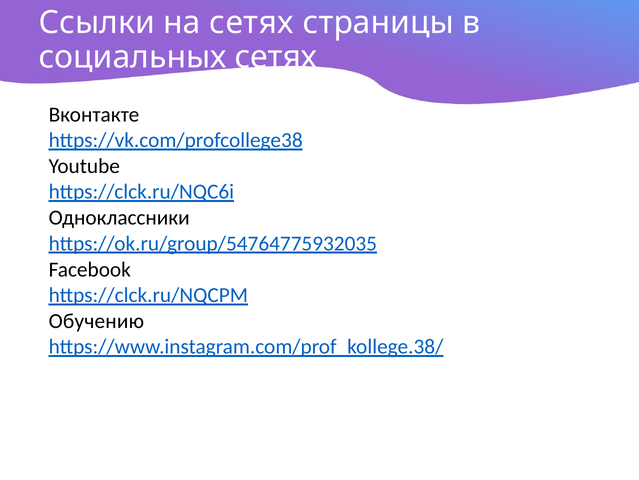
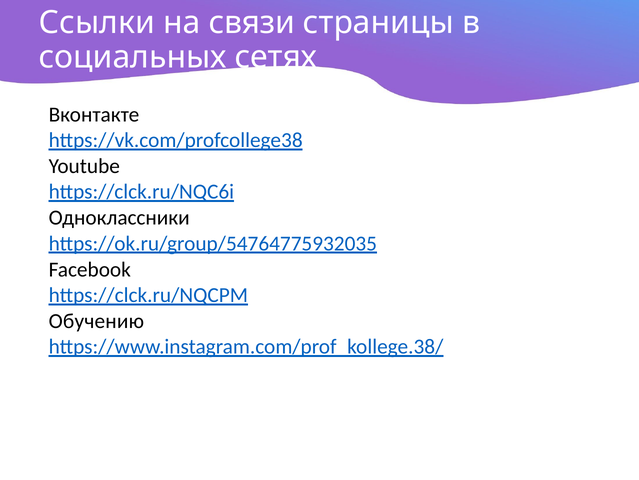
на сетях: сетях -> связи
